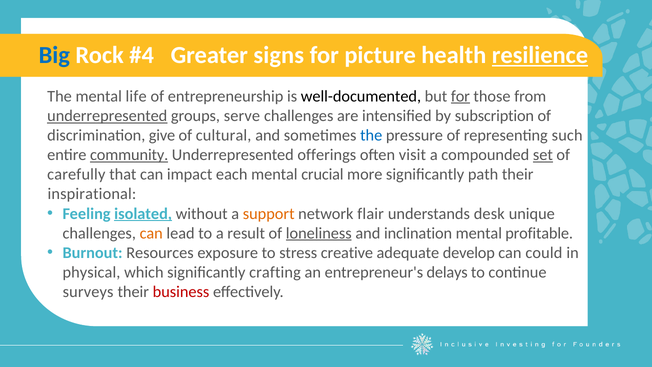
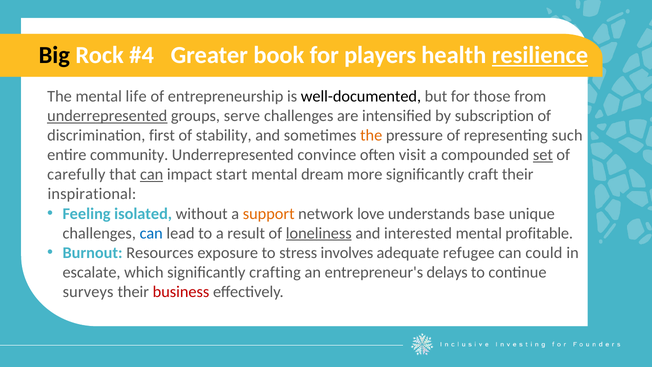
Big colour: blue -> black
signs: signs -> book
picture: picture -> players
for at (460, 96) underline: present -> none
give: give -> first
cultural: cultural -> stability
the at (371, 135) colour: blue -> orange
community underline: present -> none
offerings: offerings -> convince
can at (152, 174) underline: none -> present
each: each -> start
crucial: crucial -> dream
path: path -> craft
isolated underline: present -> none
flair: flair -> love
desk: desk -> base
can at (151, 233) colour: orange -> blue
inclination: inclination -> interested
creative: creative -> involves
develop: develop -> refugee
physical: physical -> escalate
